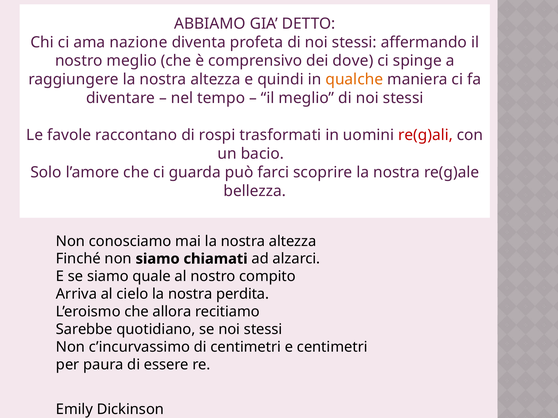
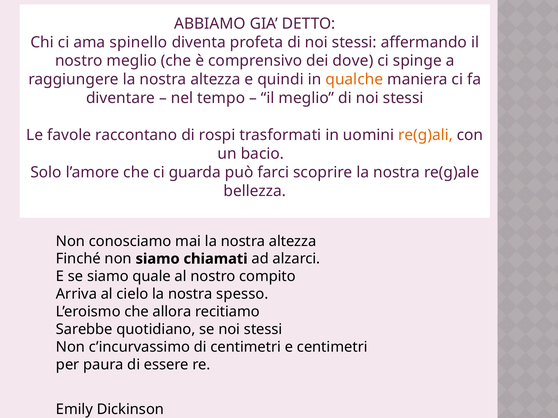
nazione: nazione -> spinello
re(g)ali colour: red -> orange
perdita: perdita -> spesso
